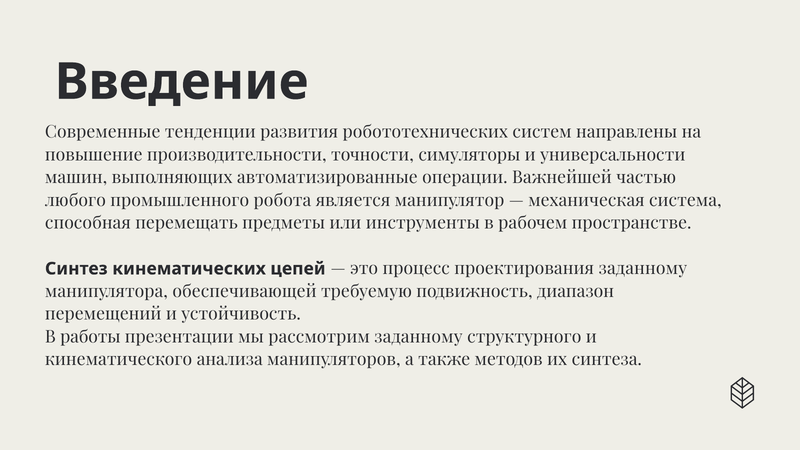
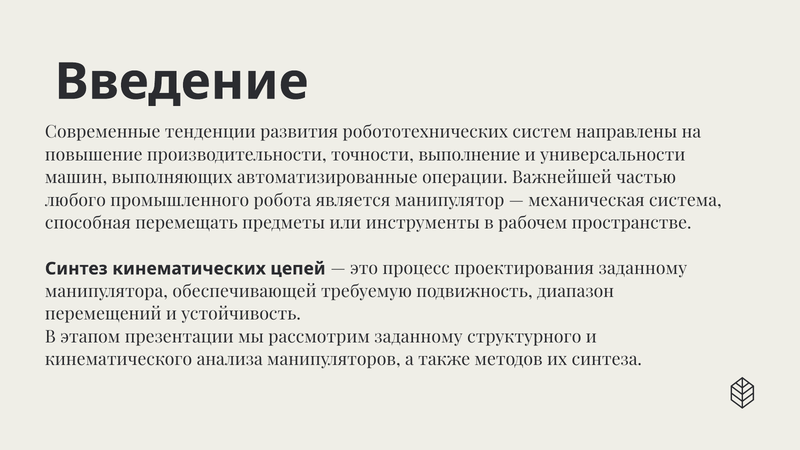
симуляторы: симуляторы -> выполнение
работы: работы -> этапом
